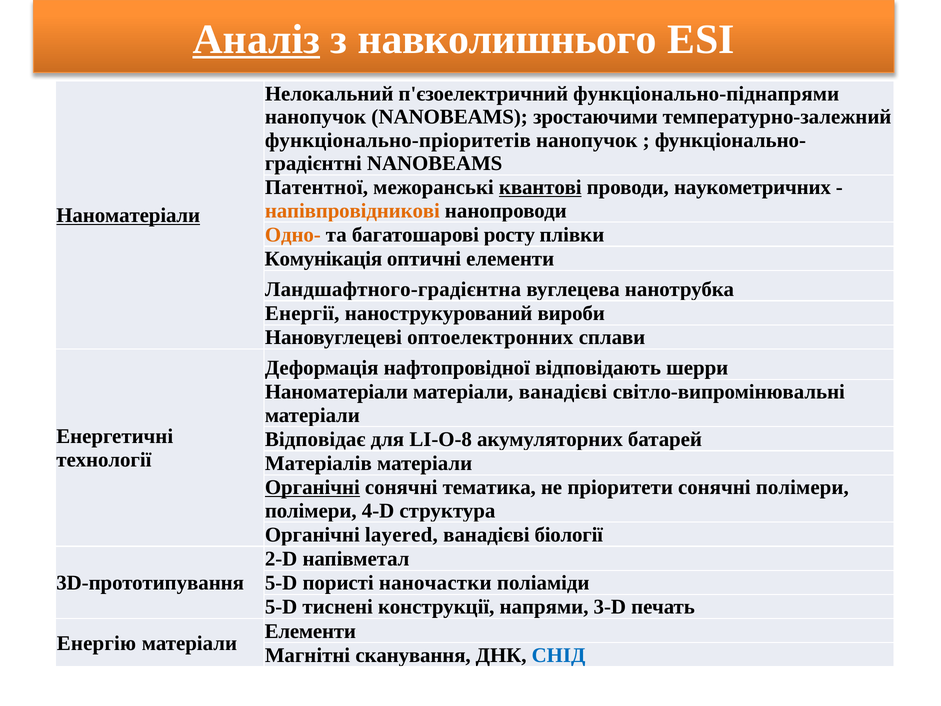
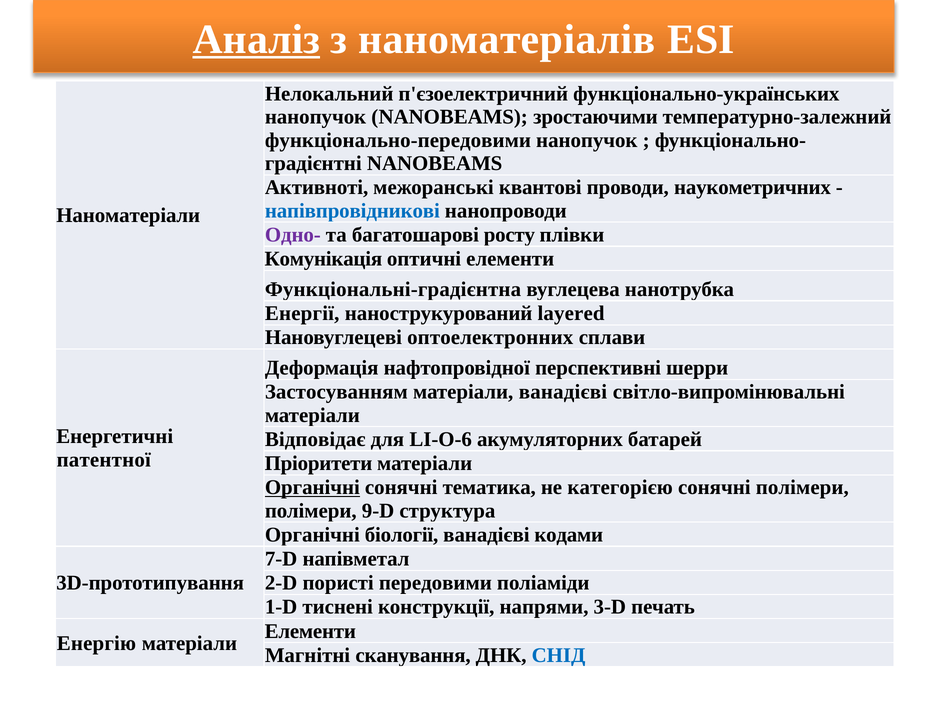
навколишнього: навколишнього -> наноматеріалів
функціонально-піднапрями: функціонально-піднапрями -> функціонально-українських
функціонально-пріоритетів: функціонально-пріоритетів -> функціонально-передовими
Патентної: Патентної -> Активноті
квантові underline: present -> none
напівпровідникові colour: orange -> blue
Наноматеріали at (128, 215) underline: present -> none
Одно- colour: orange -> purple
Ландшафтного-градієнтна: Ландшафтного-градієнтна -> Функціональні-градієнтна
вироби: вироби -> layered
відповідають: відповідають -> перспективні
Наноматеріали at (336, 392): Наноматеріали -> Застосуванням
LI-O-8: LI-O-8 -> LI-O-6
технології: технології -> патентної
Матеріалів: Матеріалів -> Пріоритети
пріоритети: пріоритети -> категорією
4-D: 4-D -> 9-D
layered: layered -> біології
біології: біології -> кодами
2-D: 2-D -> 7-D
5-D at (281, 583): 5-D -> 2-D
наночастки: наночастки -> передовими
5-D at (281, 607): 5-D -> 1-D
